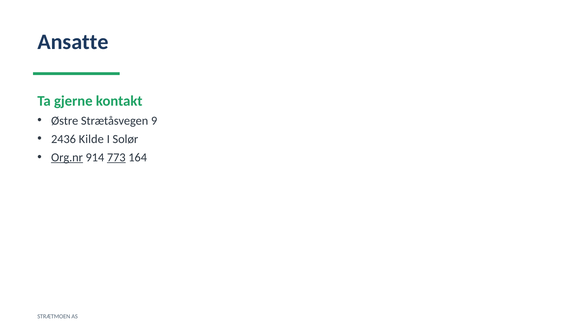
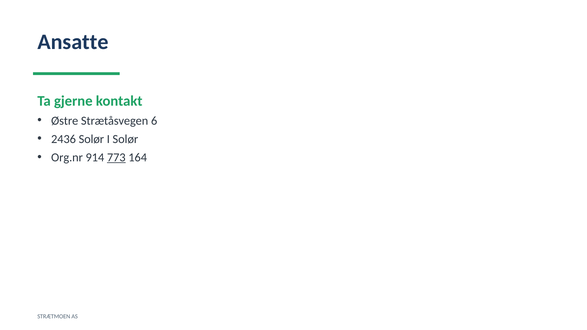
9: 9 -> 6
2436 Kilde: Kilde -> Solør
Org.nr underline: present -> none
